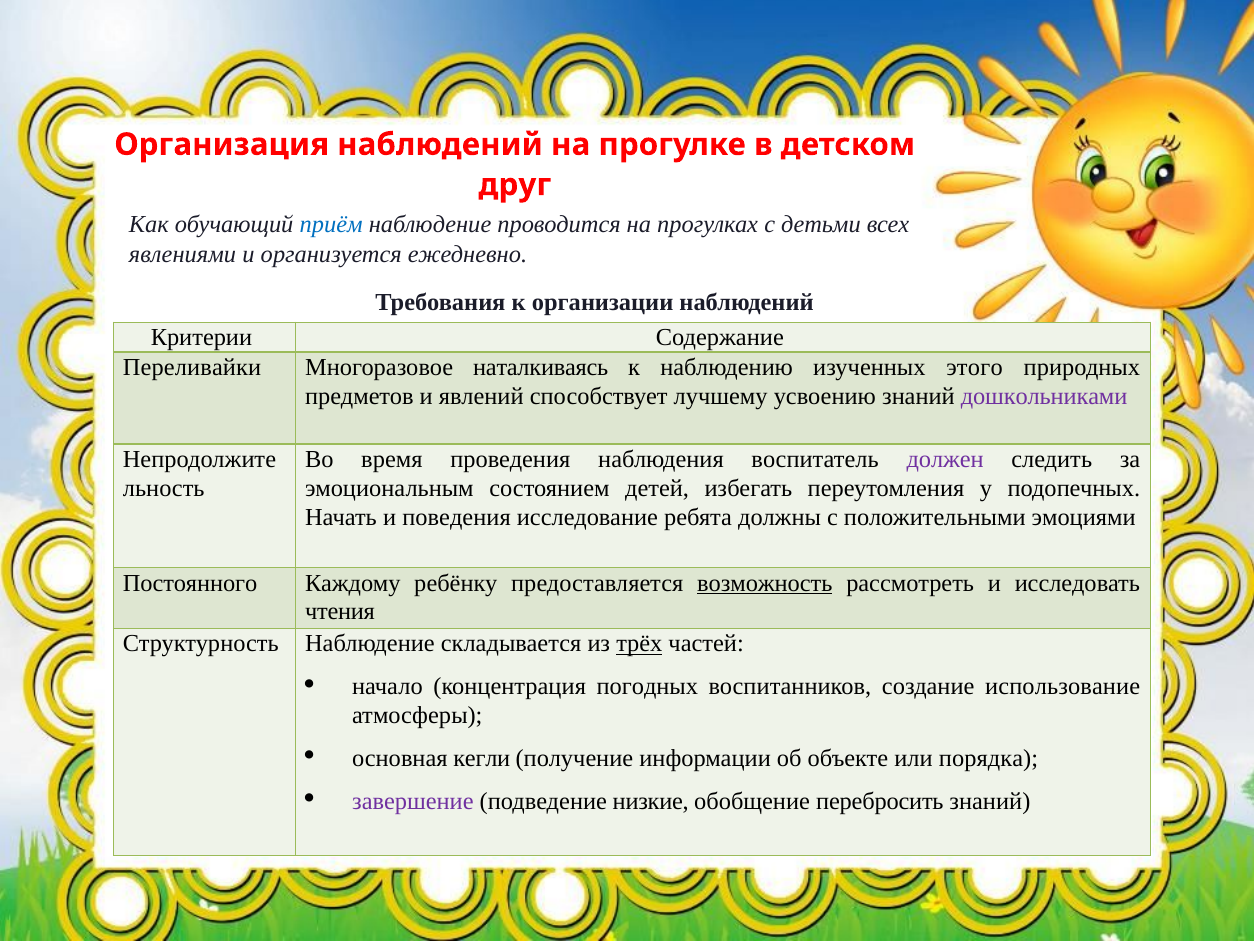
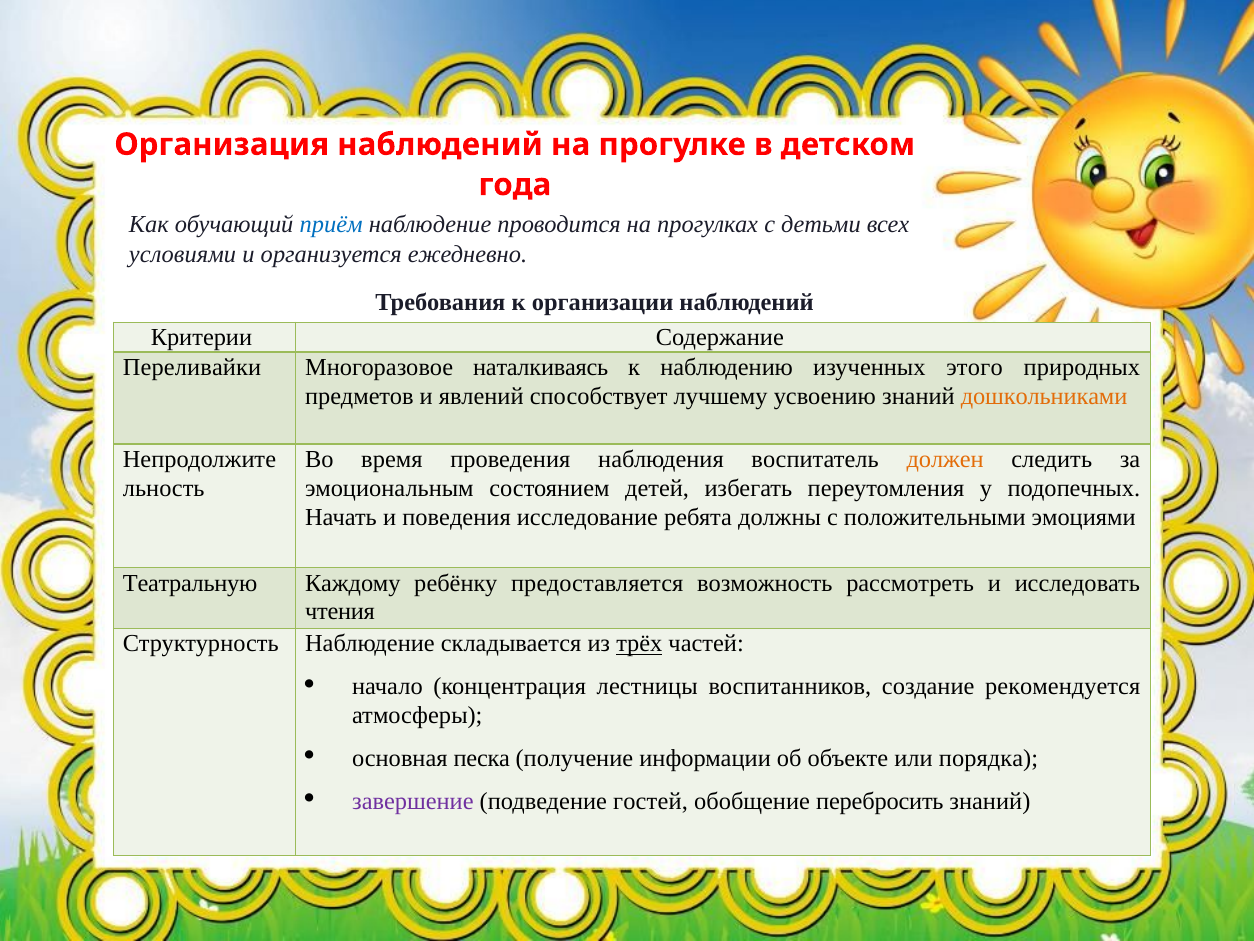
друг: друг -> года
явлениями: явлениями -> условиями
дошкольниками colour: purple -> orange
должен colour: purple -> orange
Постоянного: Постоянного -> Театральную
возможность underline: present -> none
погодных: погодных -> лестницы
использование: использование -> рекомендуется
кегли: кегли -> песка
низкие: низкие -> гостей
